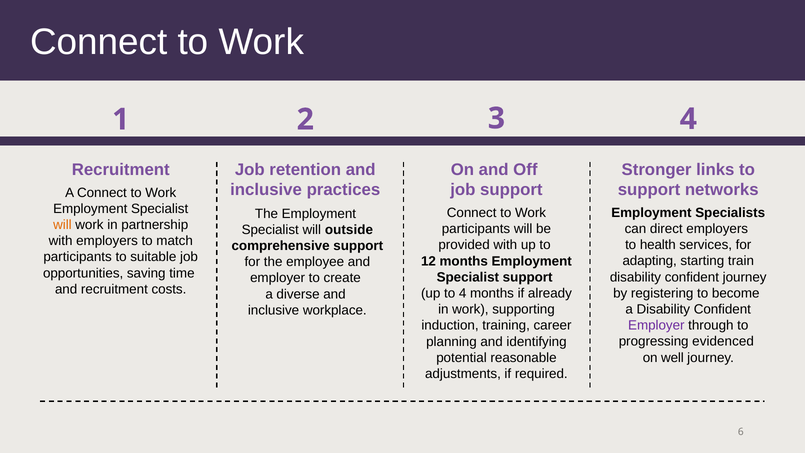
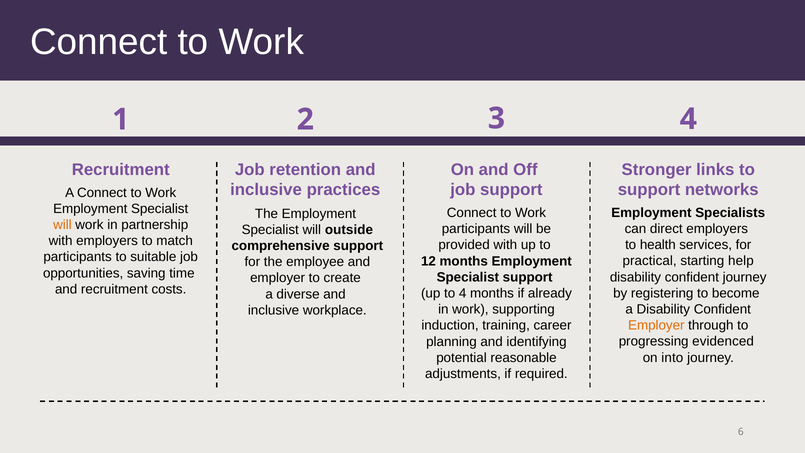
adapting: adapting -> practical
train: train -> help
Employer at (656, 325) colour: purple -> orange
well: well -> into
